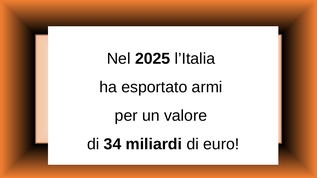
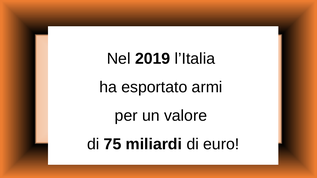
2025: 2025 -> 2019
34: 34 -> 75
